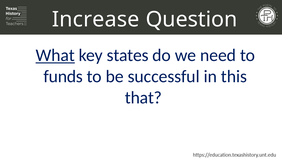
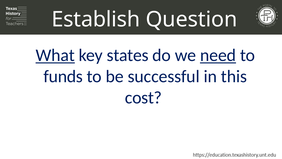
Increase: Increase -> Establish
need underline: none -> present
that: that -> cost
